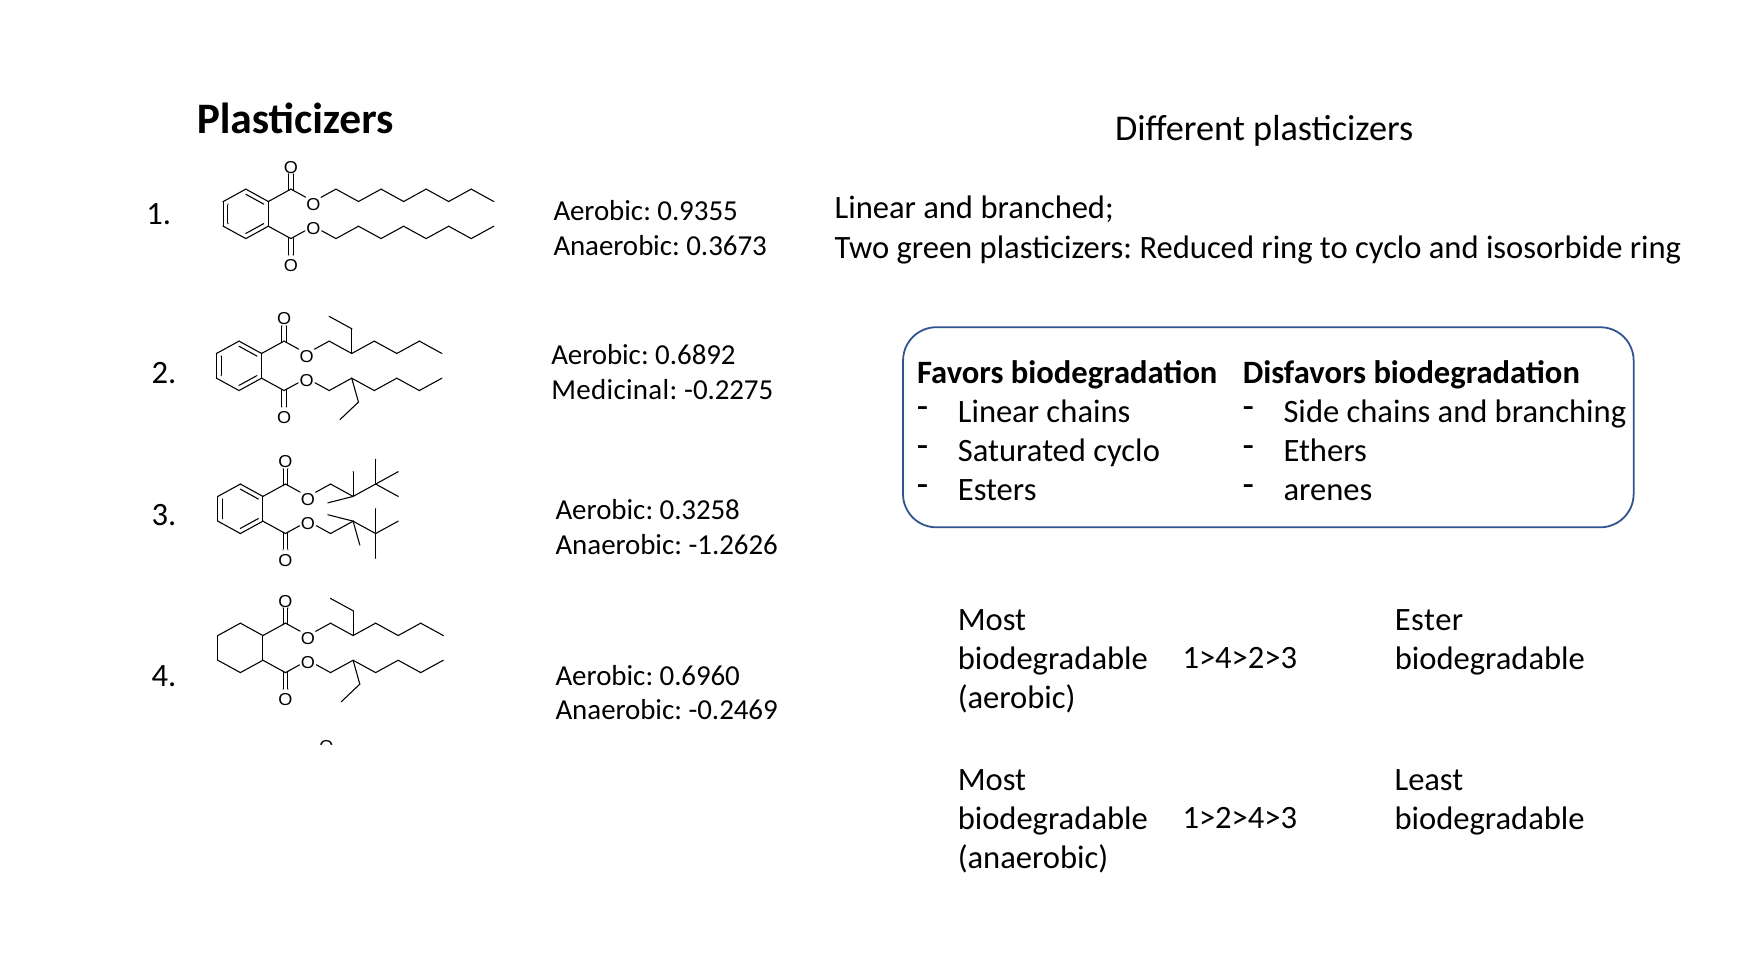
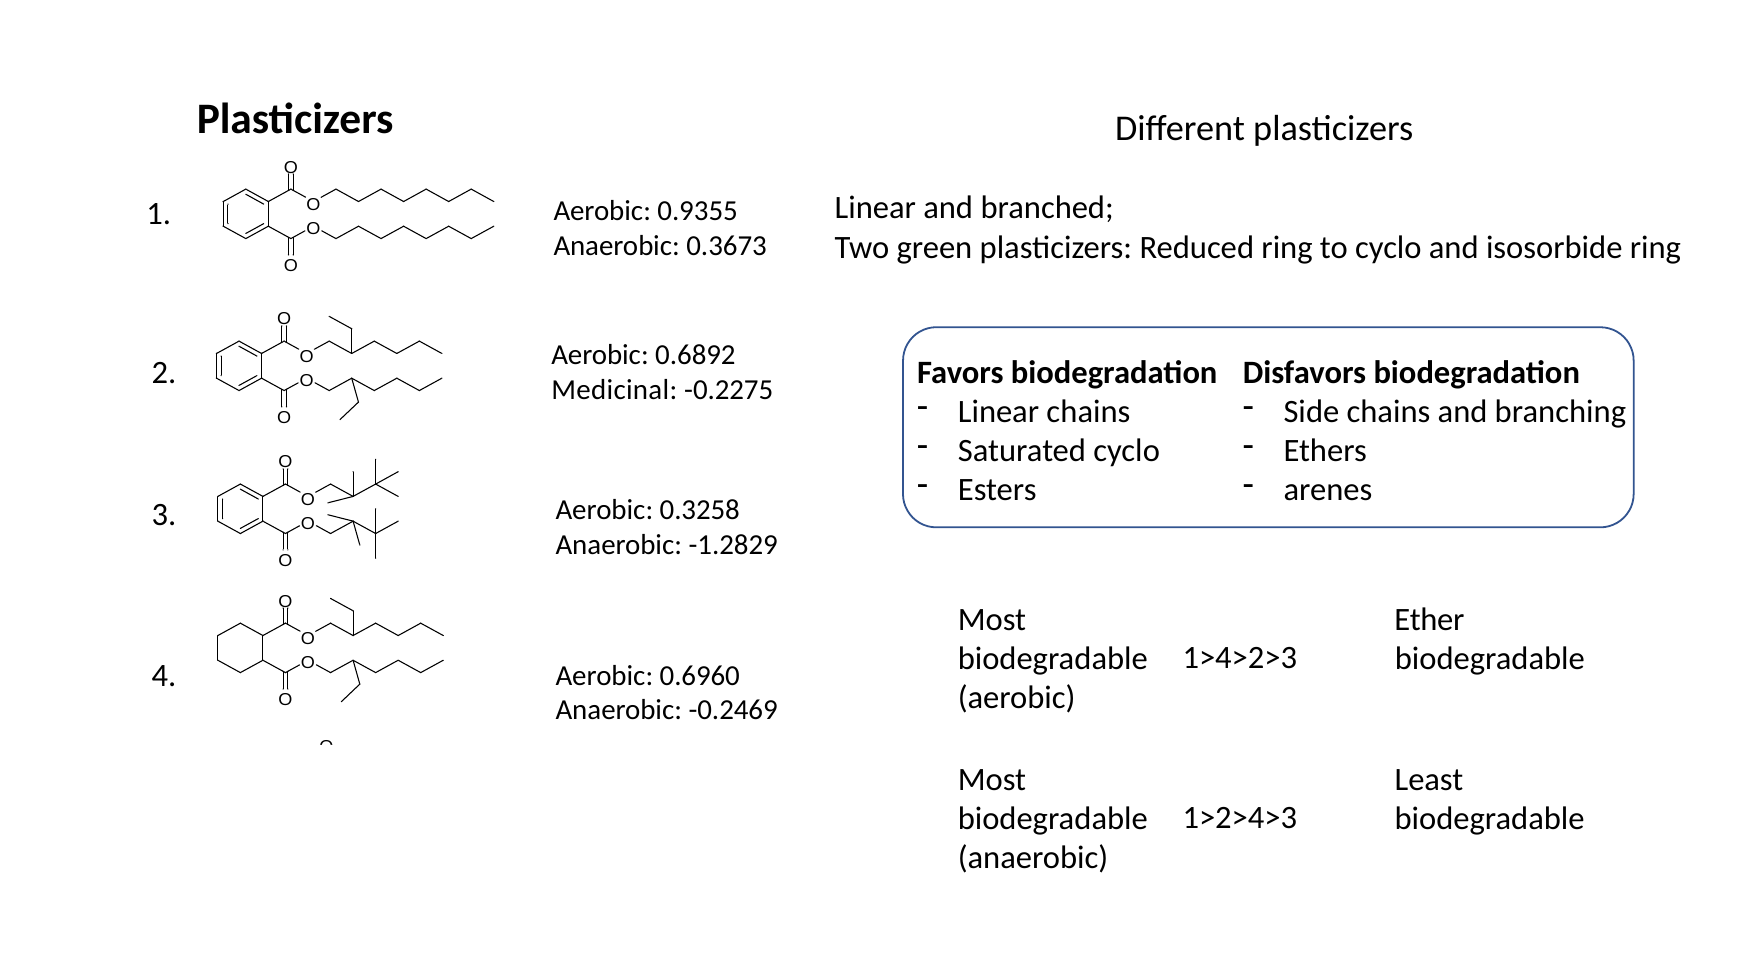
-1.2626: -1.2626 -> -1.2829
Ester: Ester -> Ether
